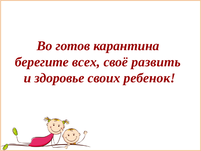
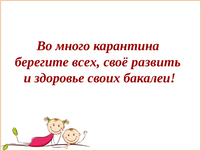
готов: готов -> много
ребенок: ребенок -> бакалеи
